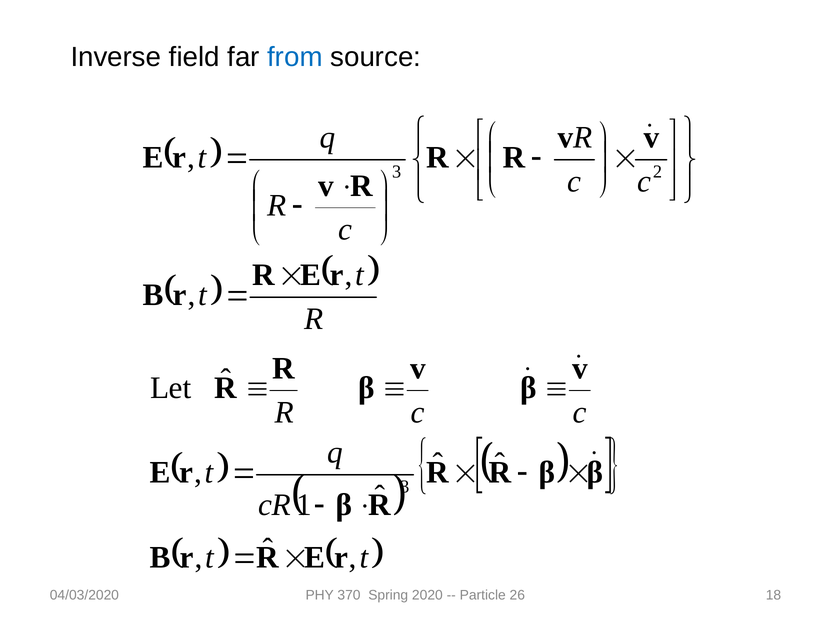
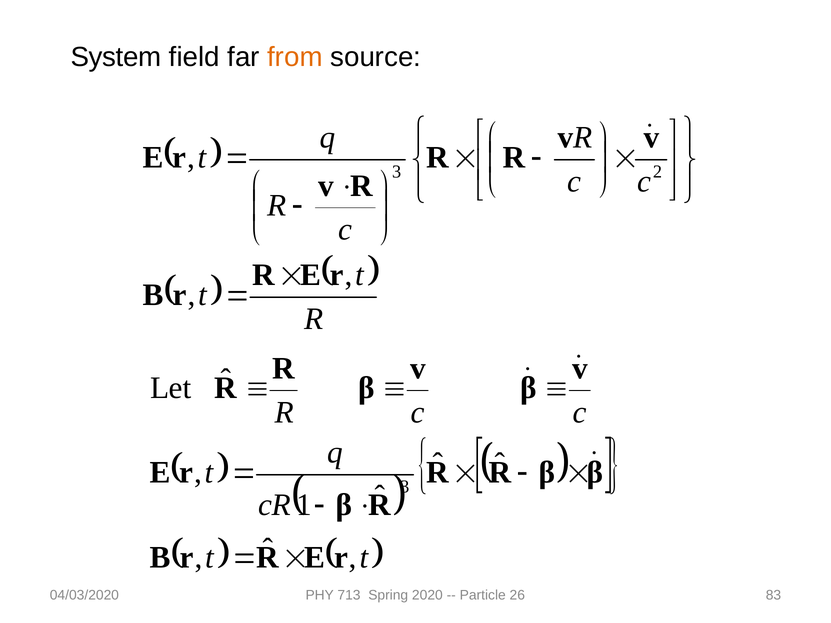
Inverse: Inverse -> System
from colour: blue -> orange
370: 370 -> 713
18: 18 -> 83
